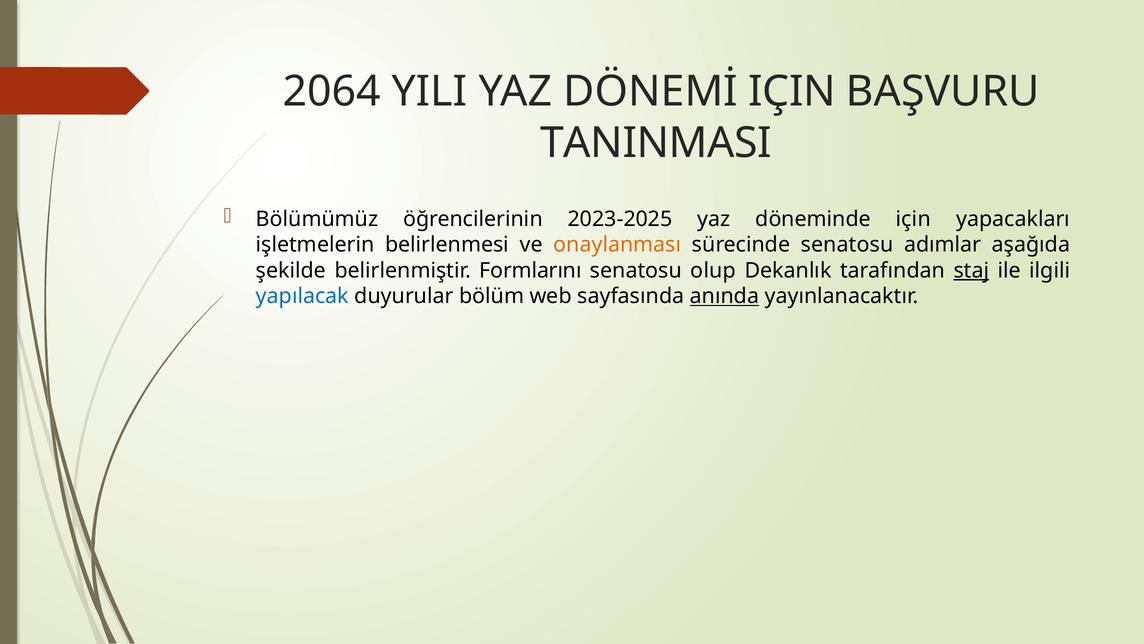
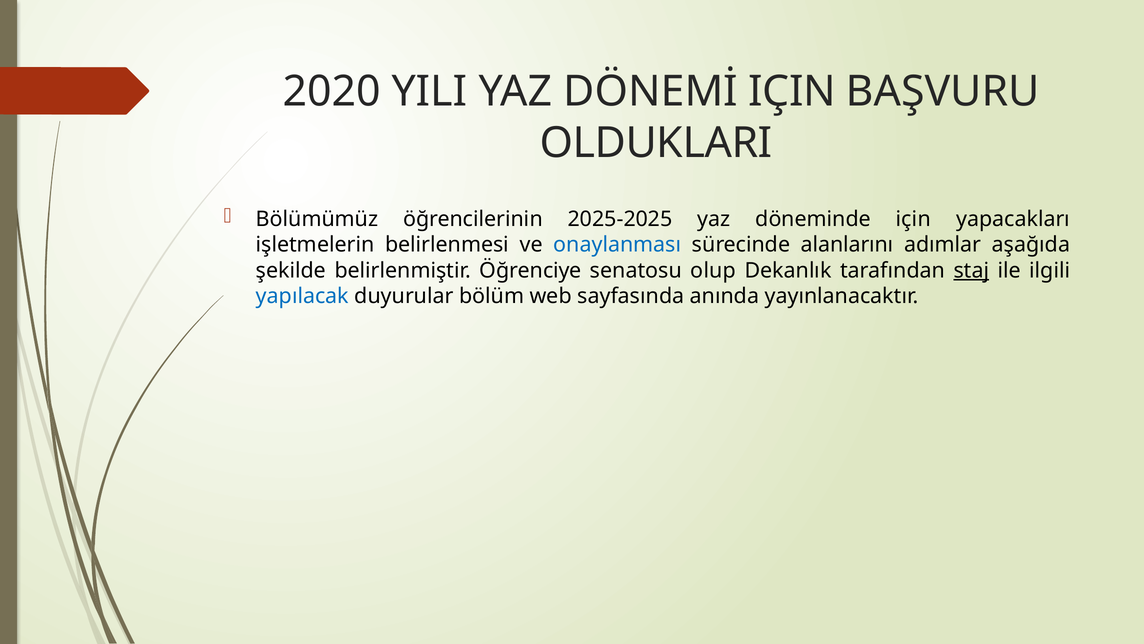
2064: 2064 -> 2020
TANINMASI: TANINMASI -> OLDUKLARI
2023-2025: 2023-2025 -> 2025-2025
onaylanması colour: orange -> blue
sürecinde senatosu: senatosu -> alanlarını
Formlarını: Formlarını -> Öğrenciye
anında underline: present -> none
